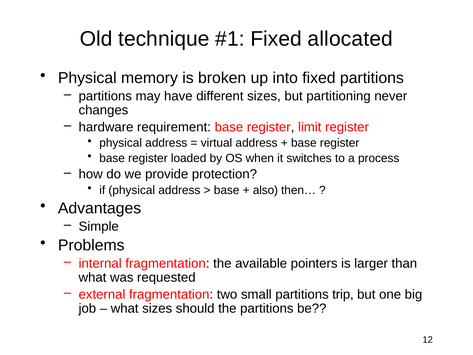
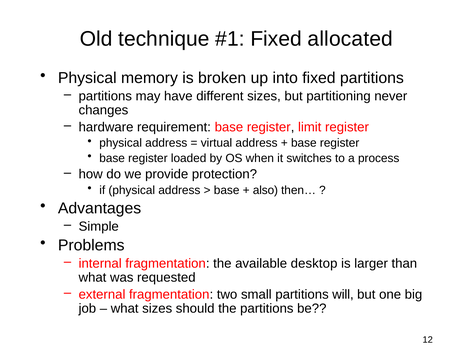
pointers: pointers -> desktop
trip: trip -> will
